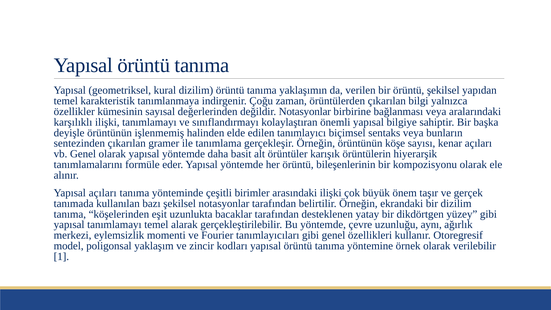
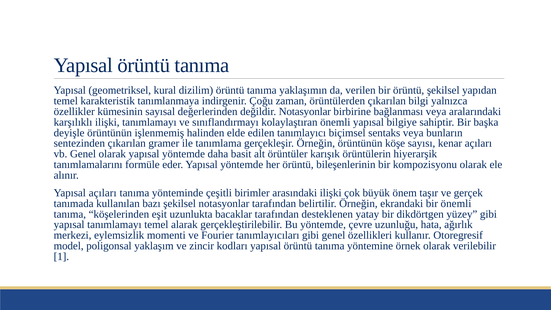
bir dizilim: dizilim -> önemli
aynı: aynı -> hata
